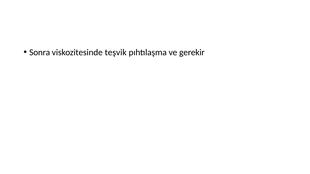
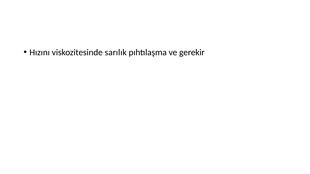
Sonra: Sonra -> Hızını
teşvik: teşvik -> sarılık
